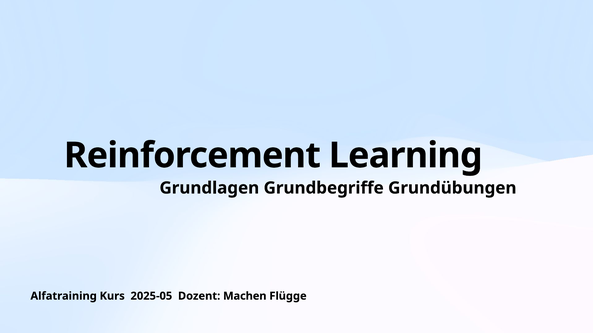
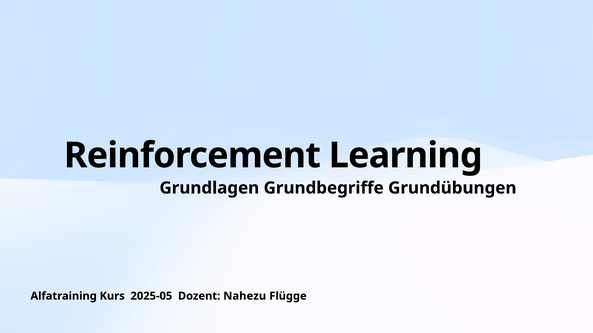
Machen: Machen -> Nahezu
